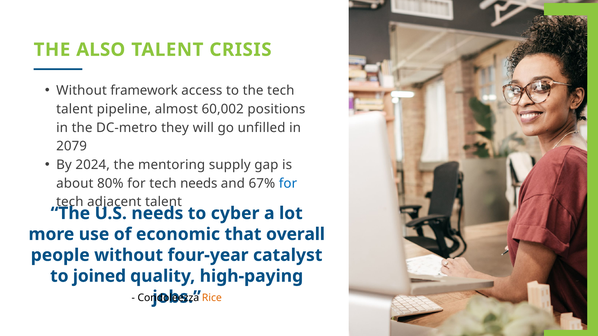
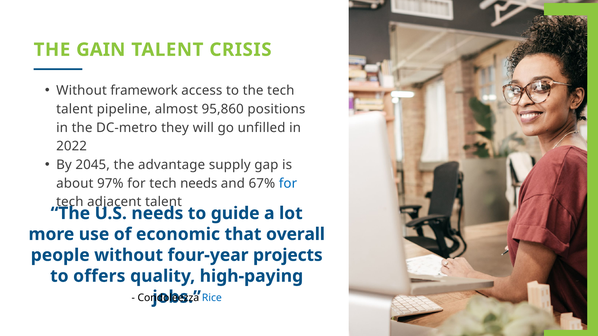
ALSO: ALSO -> GAIN
60,002: 60,002 -> 95,860
2079: 2079 -> 2022
2024: 2024 -> 2045
mentoring: mentoring -> advantage
80%: 80% -> 97%
cyber: cyber -> guide
catalyst: catalyst -> projects
joined: joined -> offers
Rice colour: orange -> blue
